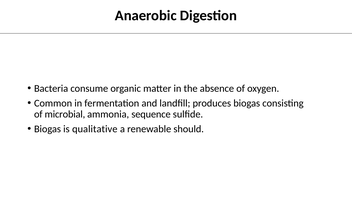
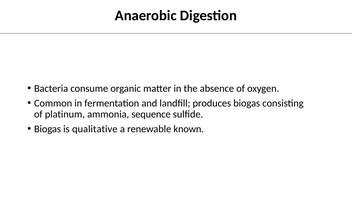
microbial: microbial -> platinum
should: should -> known
